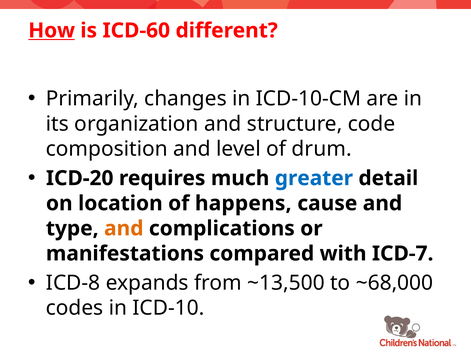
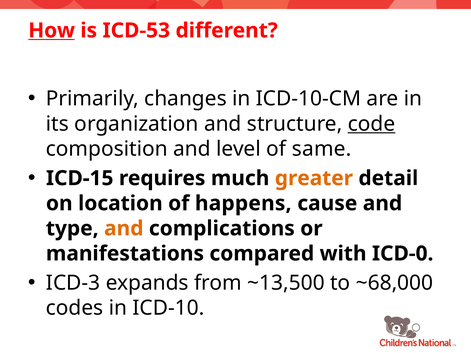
ICD-60: ICD-60 -> ICD-53
code underline: none -> present
drum: drum -> same
ICD-20: ICD-20 -> ICD-15
greater colour: blue -> orange
ICD-7: ICD-7 -> ICD-0
ICD-8: ICD-8 -> ICD-3
